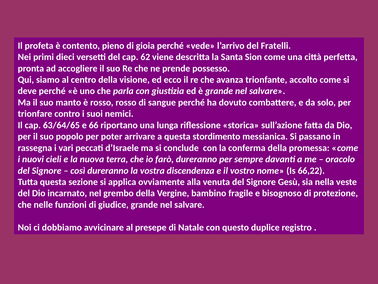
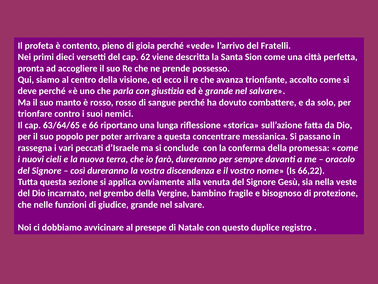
stordimento: stordimento -> concentrare
